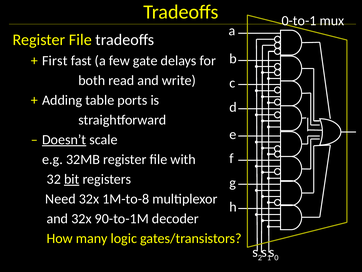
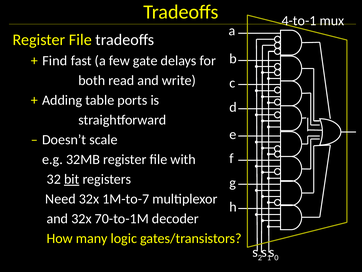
0-to-1: 0-to-1 -> 4-to-1
First: First -> Find
Doesn’t underline: present -> none
1M-to-8: 1M-to-8 -> 1M-to-7
90-to-1M: 90-to-1M -> 70-to-1M
